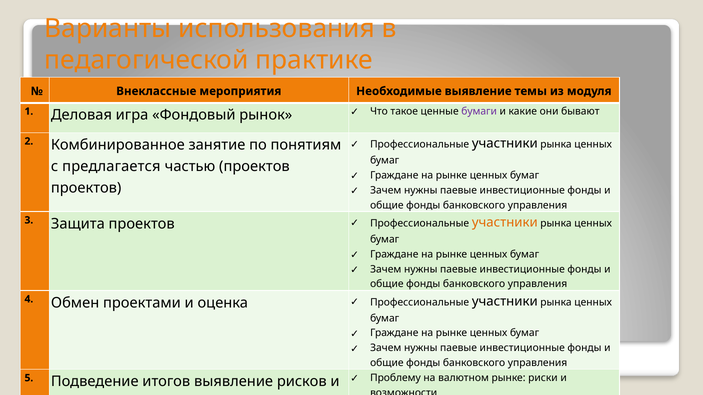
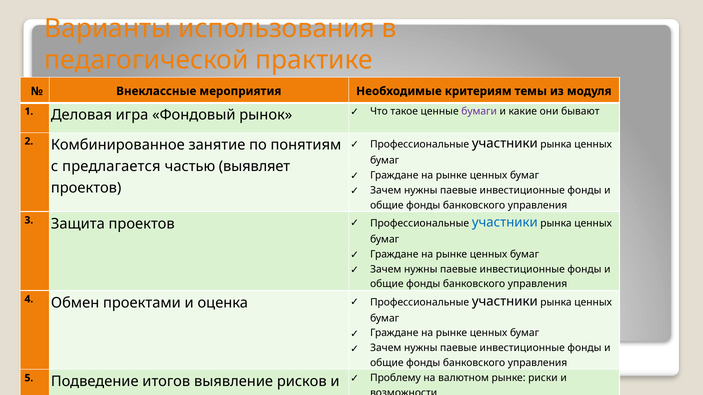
Необходимые выявление: выявление -> критериям
частью проектов: проектов -> выявляет
участники at (505, 223) colour: orange -> blue
